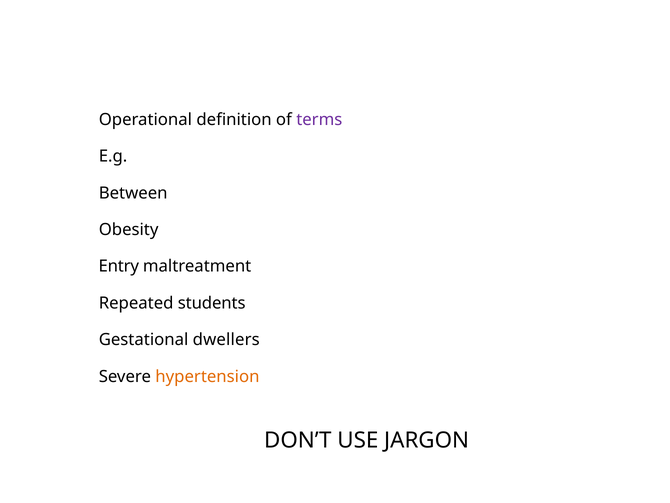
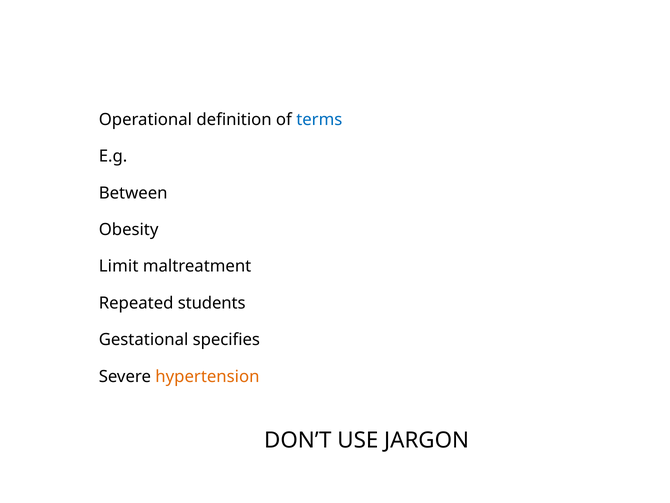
terms colour: purple -> blue
Entry: Entry -> Limit
dwellers: dwellers -> specifies
